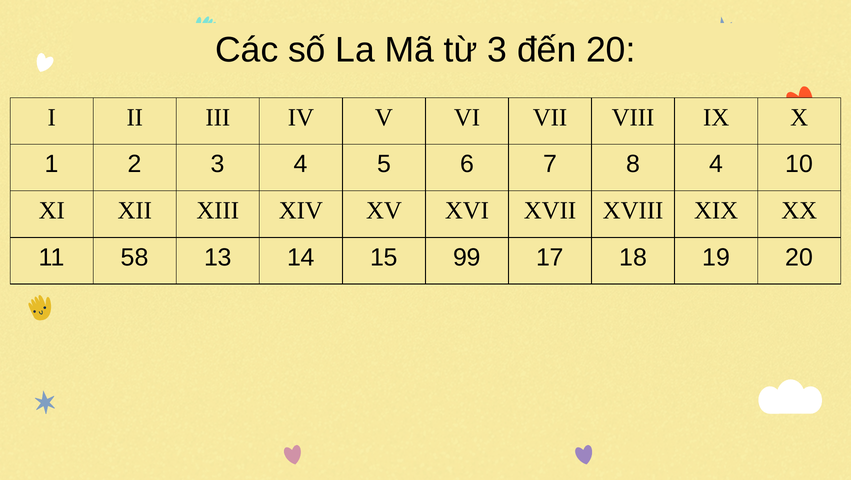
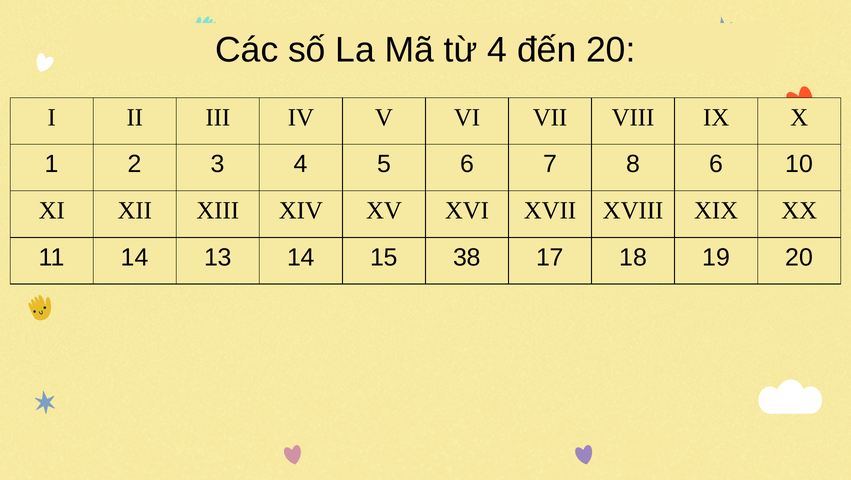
từ 3: 3 -> 4
8 4: 4 -> 6
11 58: 58 -> 14
99: 99 -> 38
